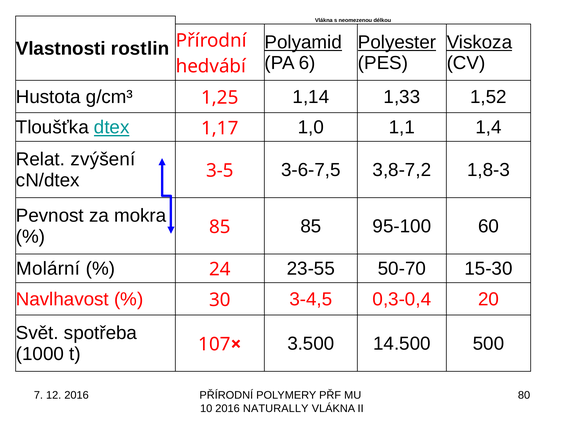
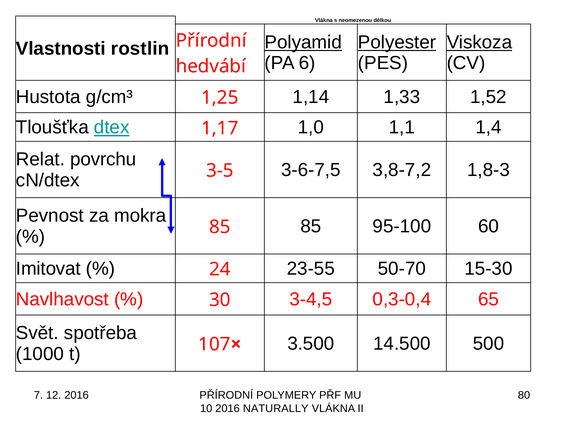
zvýšení: zvýšení -> povrchu
Molární: Molární -> Imitovat
20: 20 -> 65
